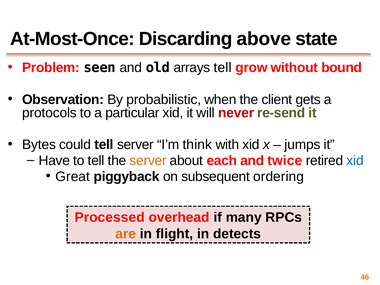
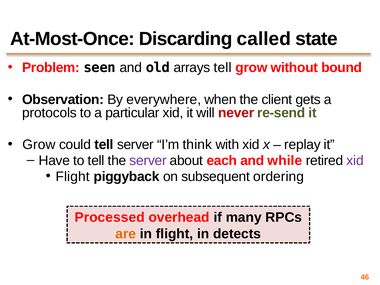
above: above -> called
probabilistic: probabilistic -> everywhere
Bytes at (39, 145): Bytes -> Grow
jumps: jumps -> replay
server at (148, 161) colour: orange -> purple
twice: twice -> while
xid at (355, 161) colour: blue -> purple
Great at (73, 176): Great -> Flight
